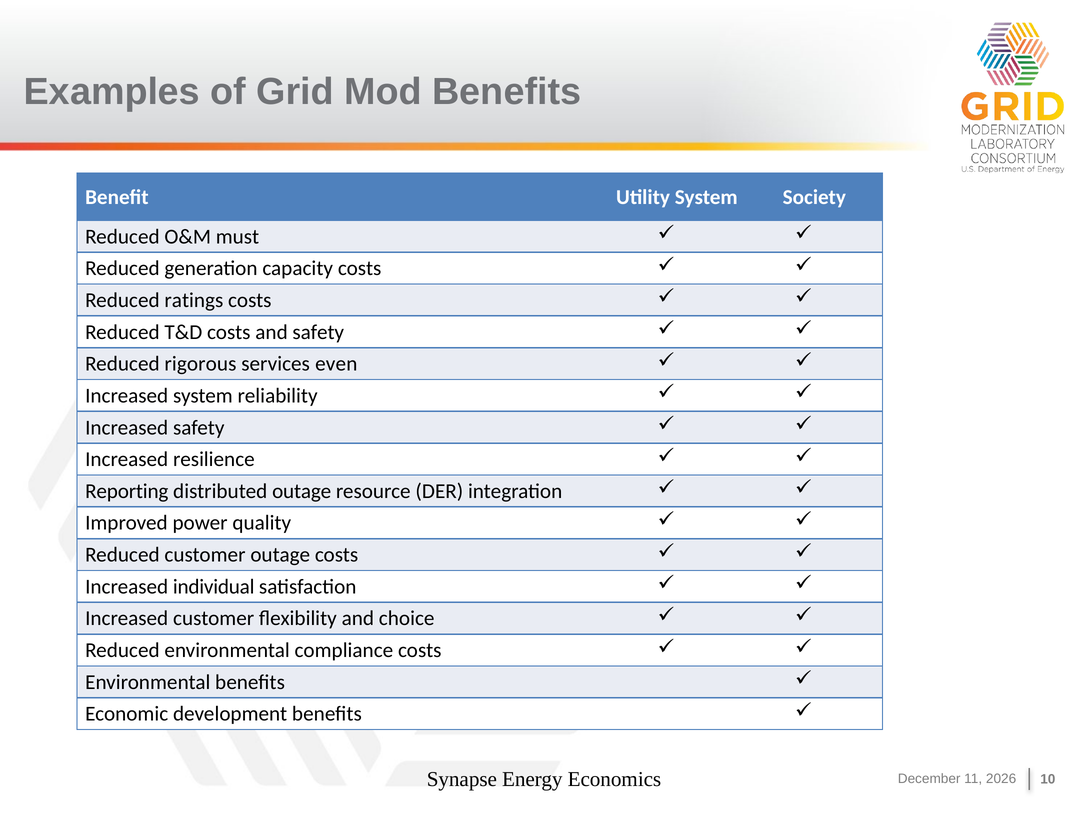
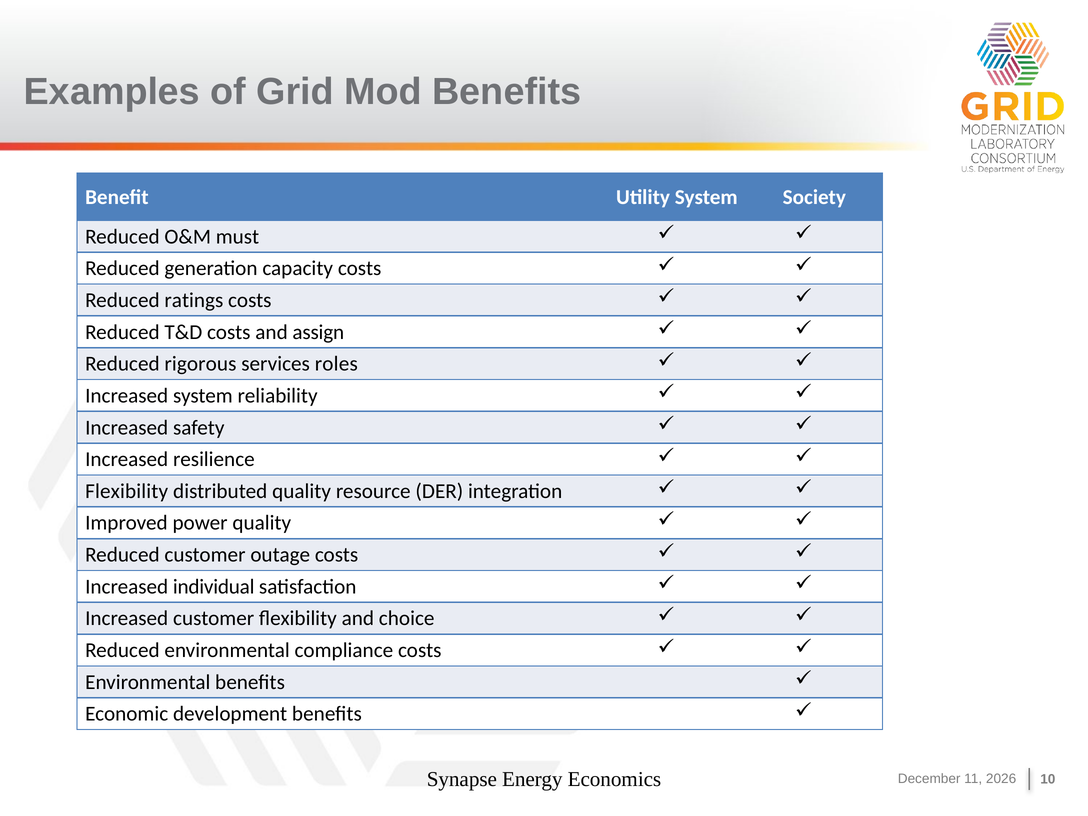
and safety: safety -> assign
even: even -> roles
Reporting at (127, 491): Reporting -> Flexibility
distributed outage: outage -> quality
